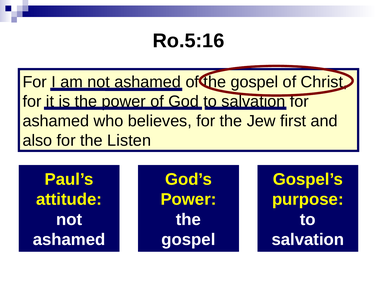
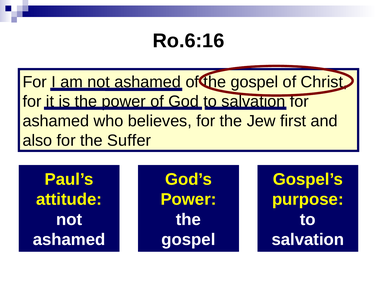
Ro.5:16: Ro.5:16 -> Ro.6:16
Listen: Listen -> Suffer
